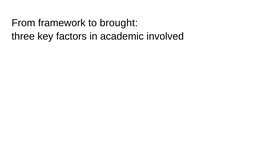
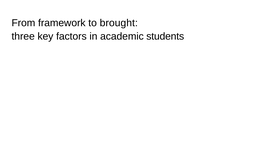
involved: involved -> students
